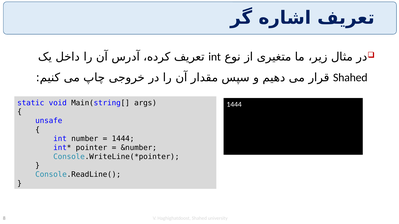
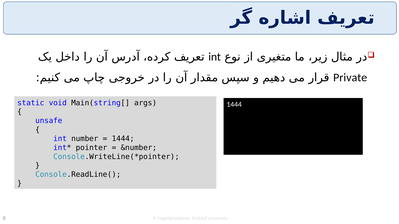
Shahed at (350, 78): Shahed -> Private
